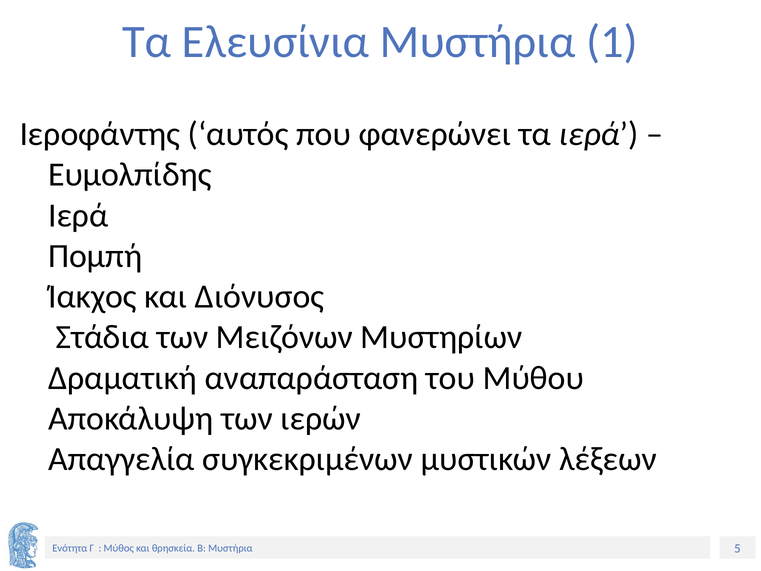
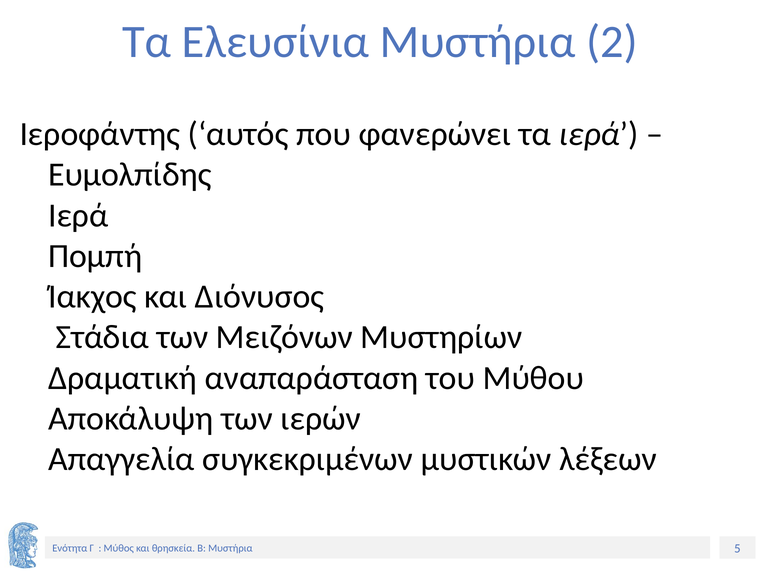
1: 1 -> 2
